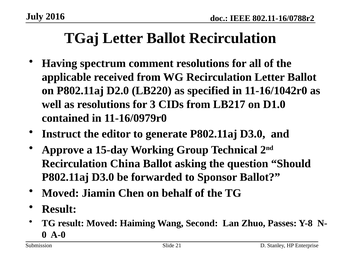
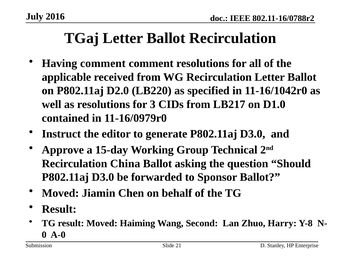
Having spectrum: spectrum -> comment
Passes: Passes -> Harry
